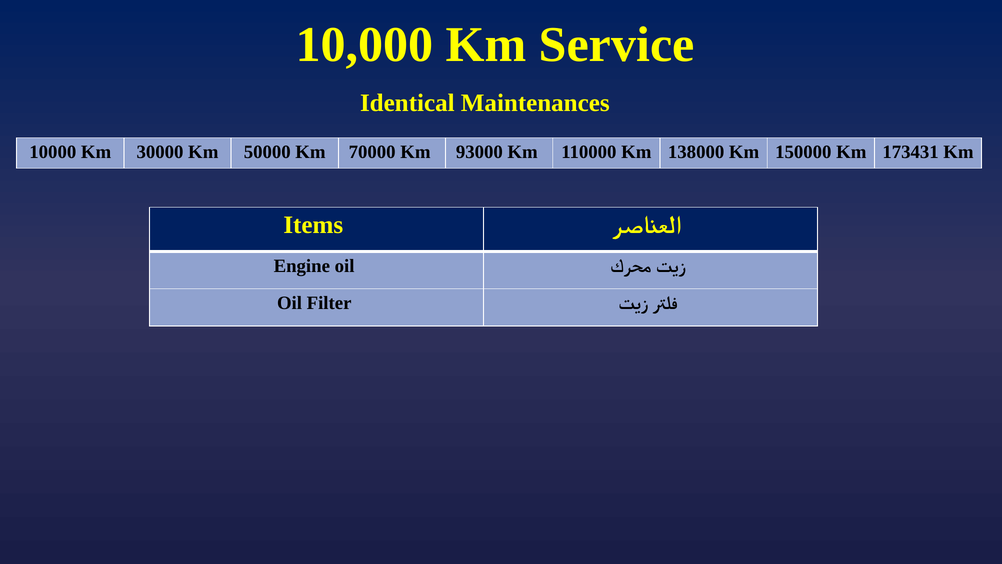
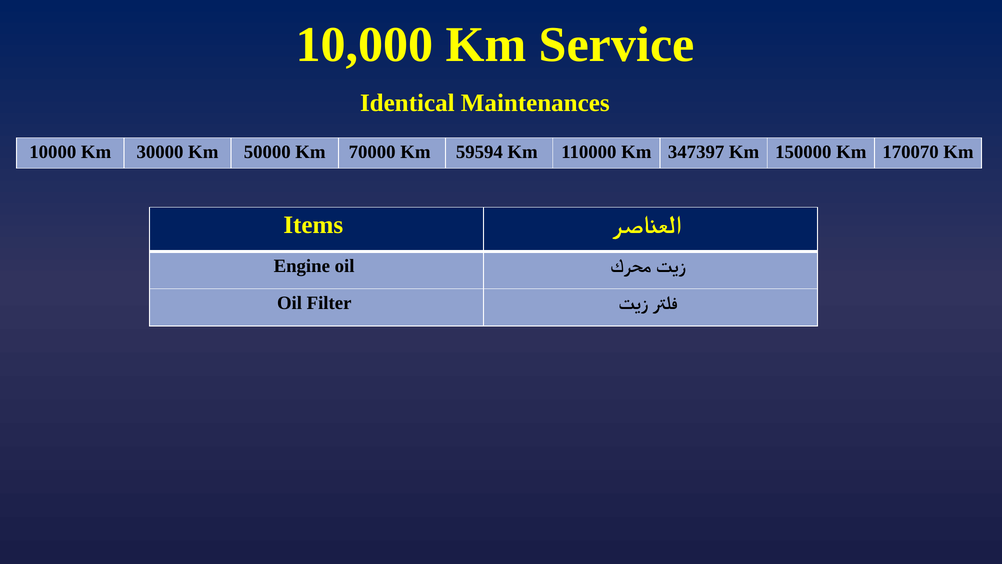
93000: 93000 -> 59594
138000: 138000 -> 347397
173431: 173431 -> 170070
